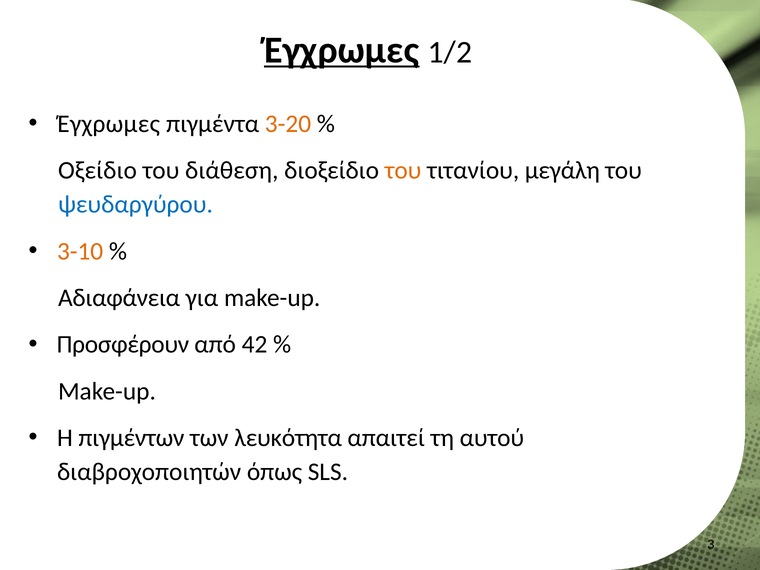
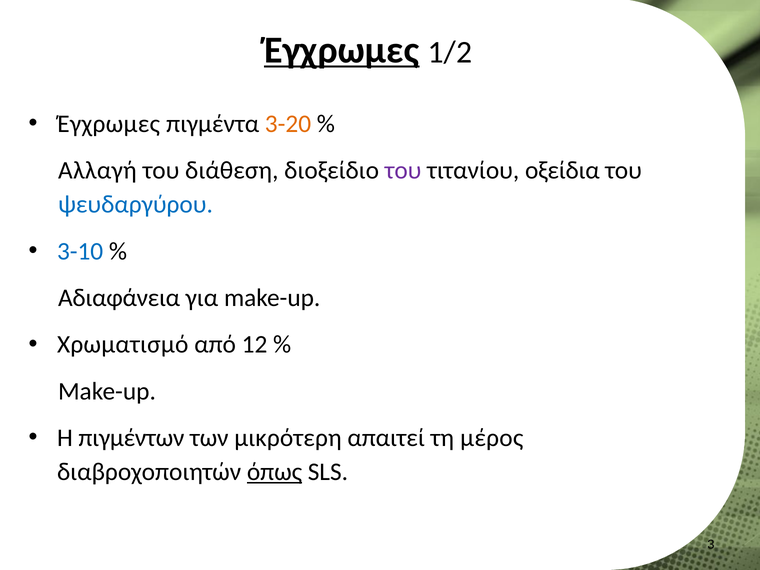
Οξείδιο: Οξείδιο -> Αλλαγή
του at (403, 171) colour: orange -> purple
μεγάλη: μεγάλη -> οξείδια
3-10 colour: orange -> blue
Προσφέρουν: Προσφέρουν -> Χρωματισμό
42: 42 -> 12
λευκότητα: λευκότητα -> μικρότερη
αυτού: αυτού -> μέρος
όπως underline: none -> present
